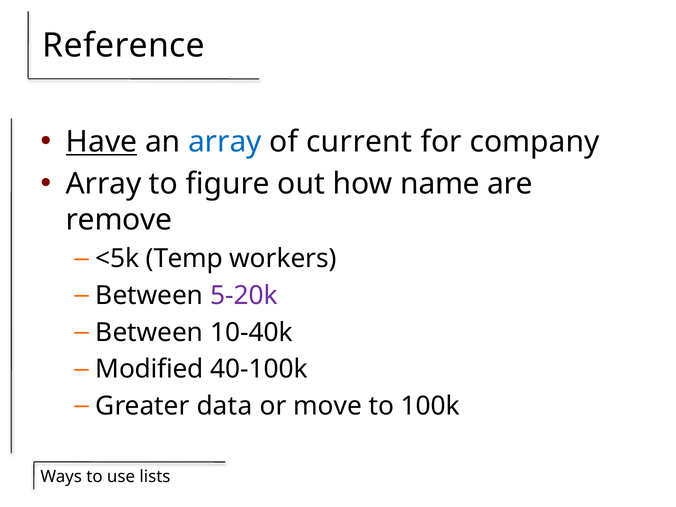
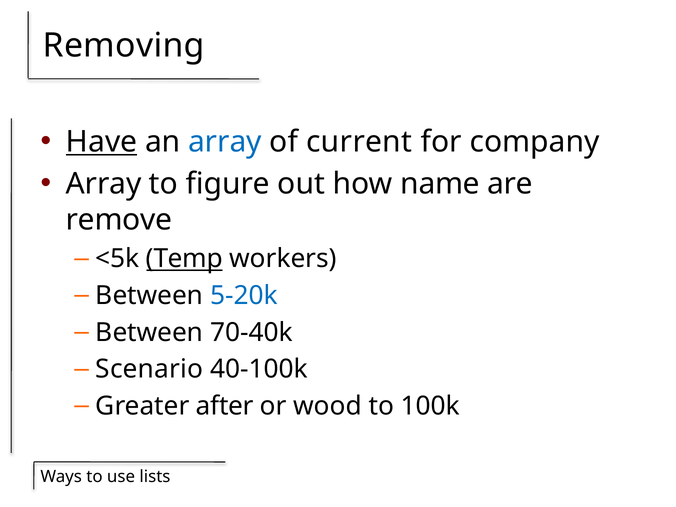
Reference: Reference -> Removing
Temp underline: none -> present
5-20k colour: purple -> blue
10-40k: 10-40k -> 70-40k
Modified: Modified -> Scenario
data: data -> after
move: move -> wood
